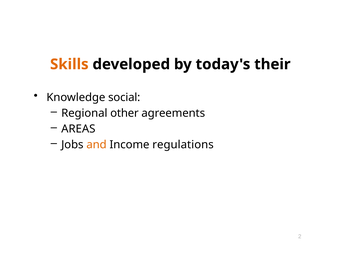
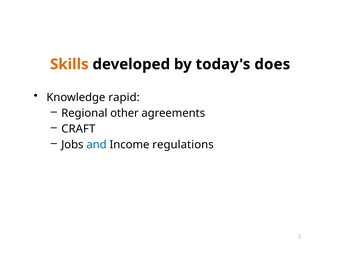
their: their -> does
social: social -> rapid
AREAS: AREAS -> CRAFT
and colour: orange -> blue
